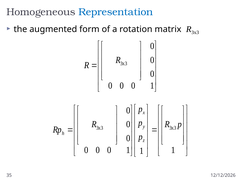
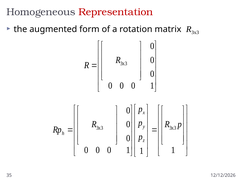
Representation colour: blue -> red
